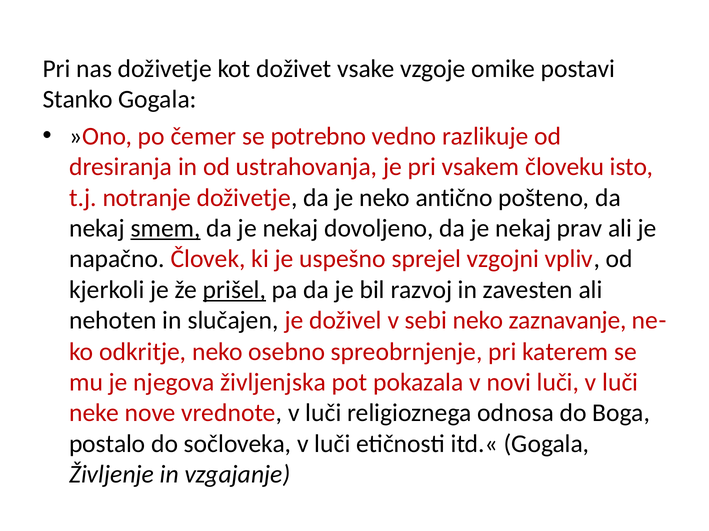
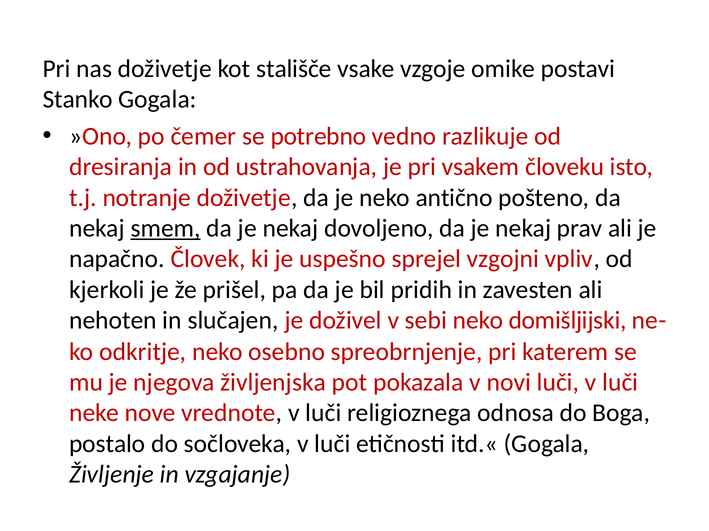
doživet: doživet -> stališče
prišel underline: present -> none
razvoj: razvoj -> pridih
zaznavanje: zaznavanje -> domišljijski
